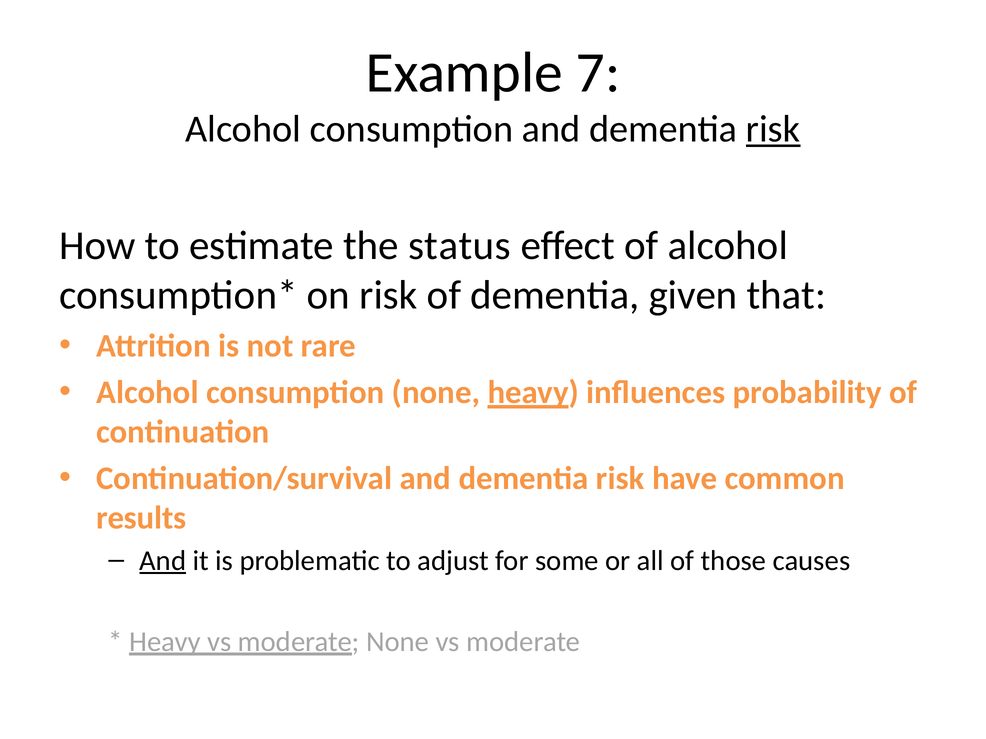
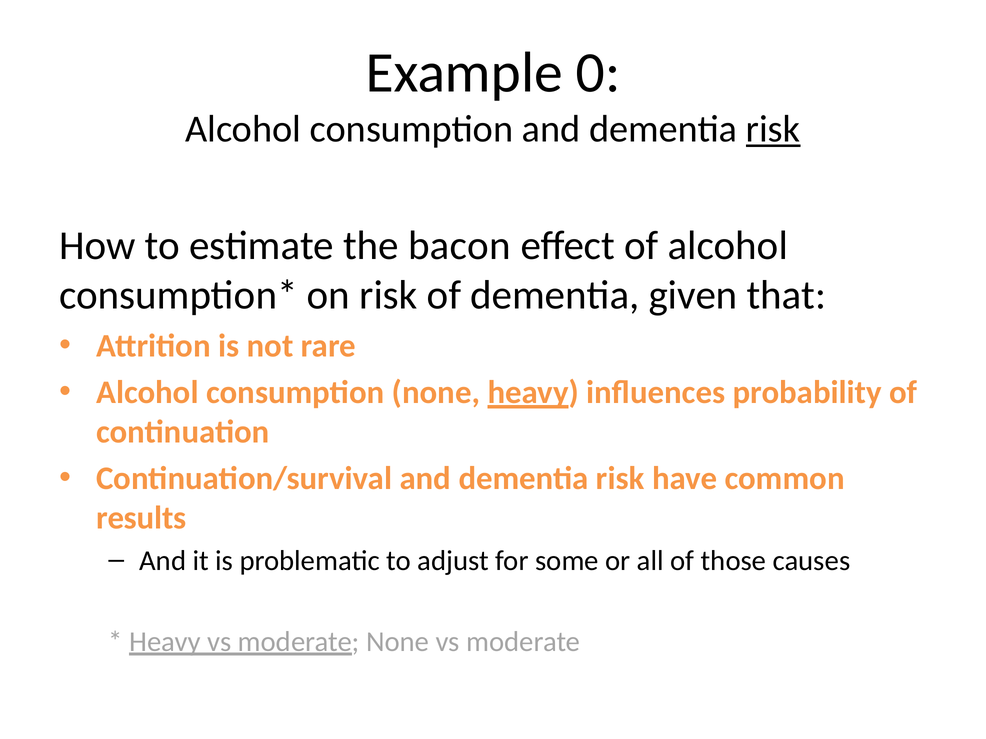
7: 7 -> 0
status: status -> bacon
And at (163, 561) underline: present -> none
